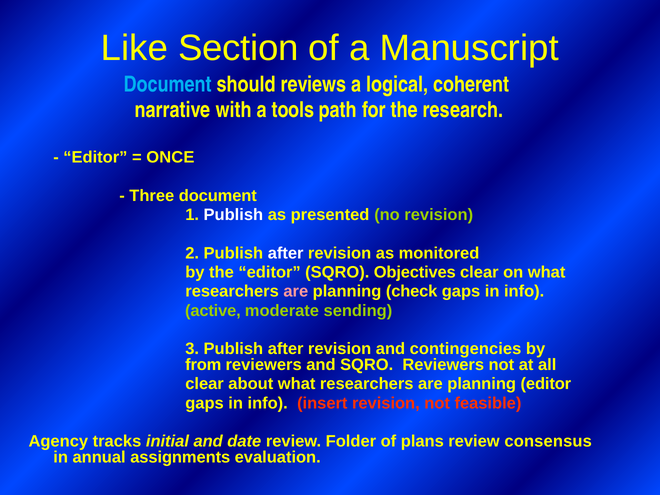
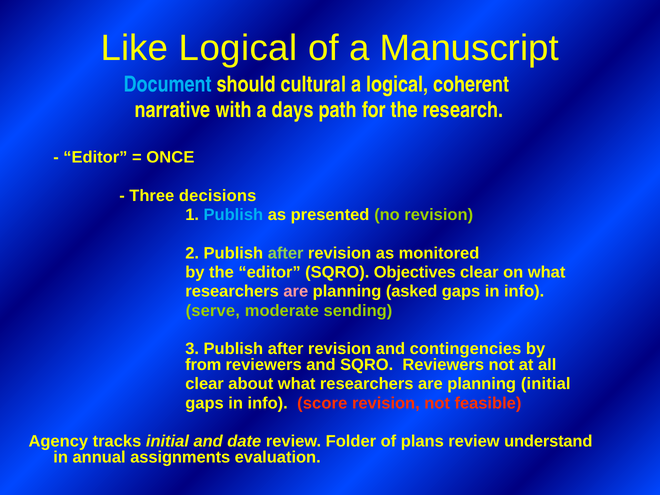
Like Section: Section -> Logical
reviews: reviews -> cultural
tools: tools -> days
Three document: document -> decisions
Publish at (233, 215) colour: white -> light blue
after at (286, 253) colour: white -> light green
check: check -> asked
active: active -> serve
planning editor: editor -> initial
insert: insert -> score
consensus: consensus -> understand
